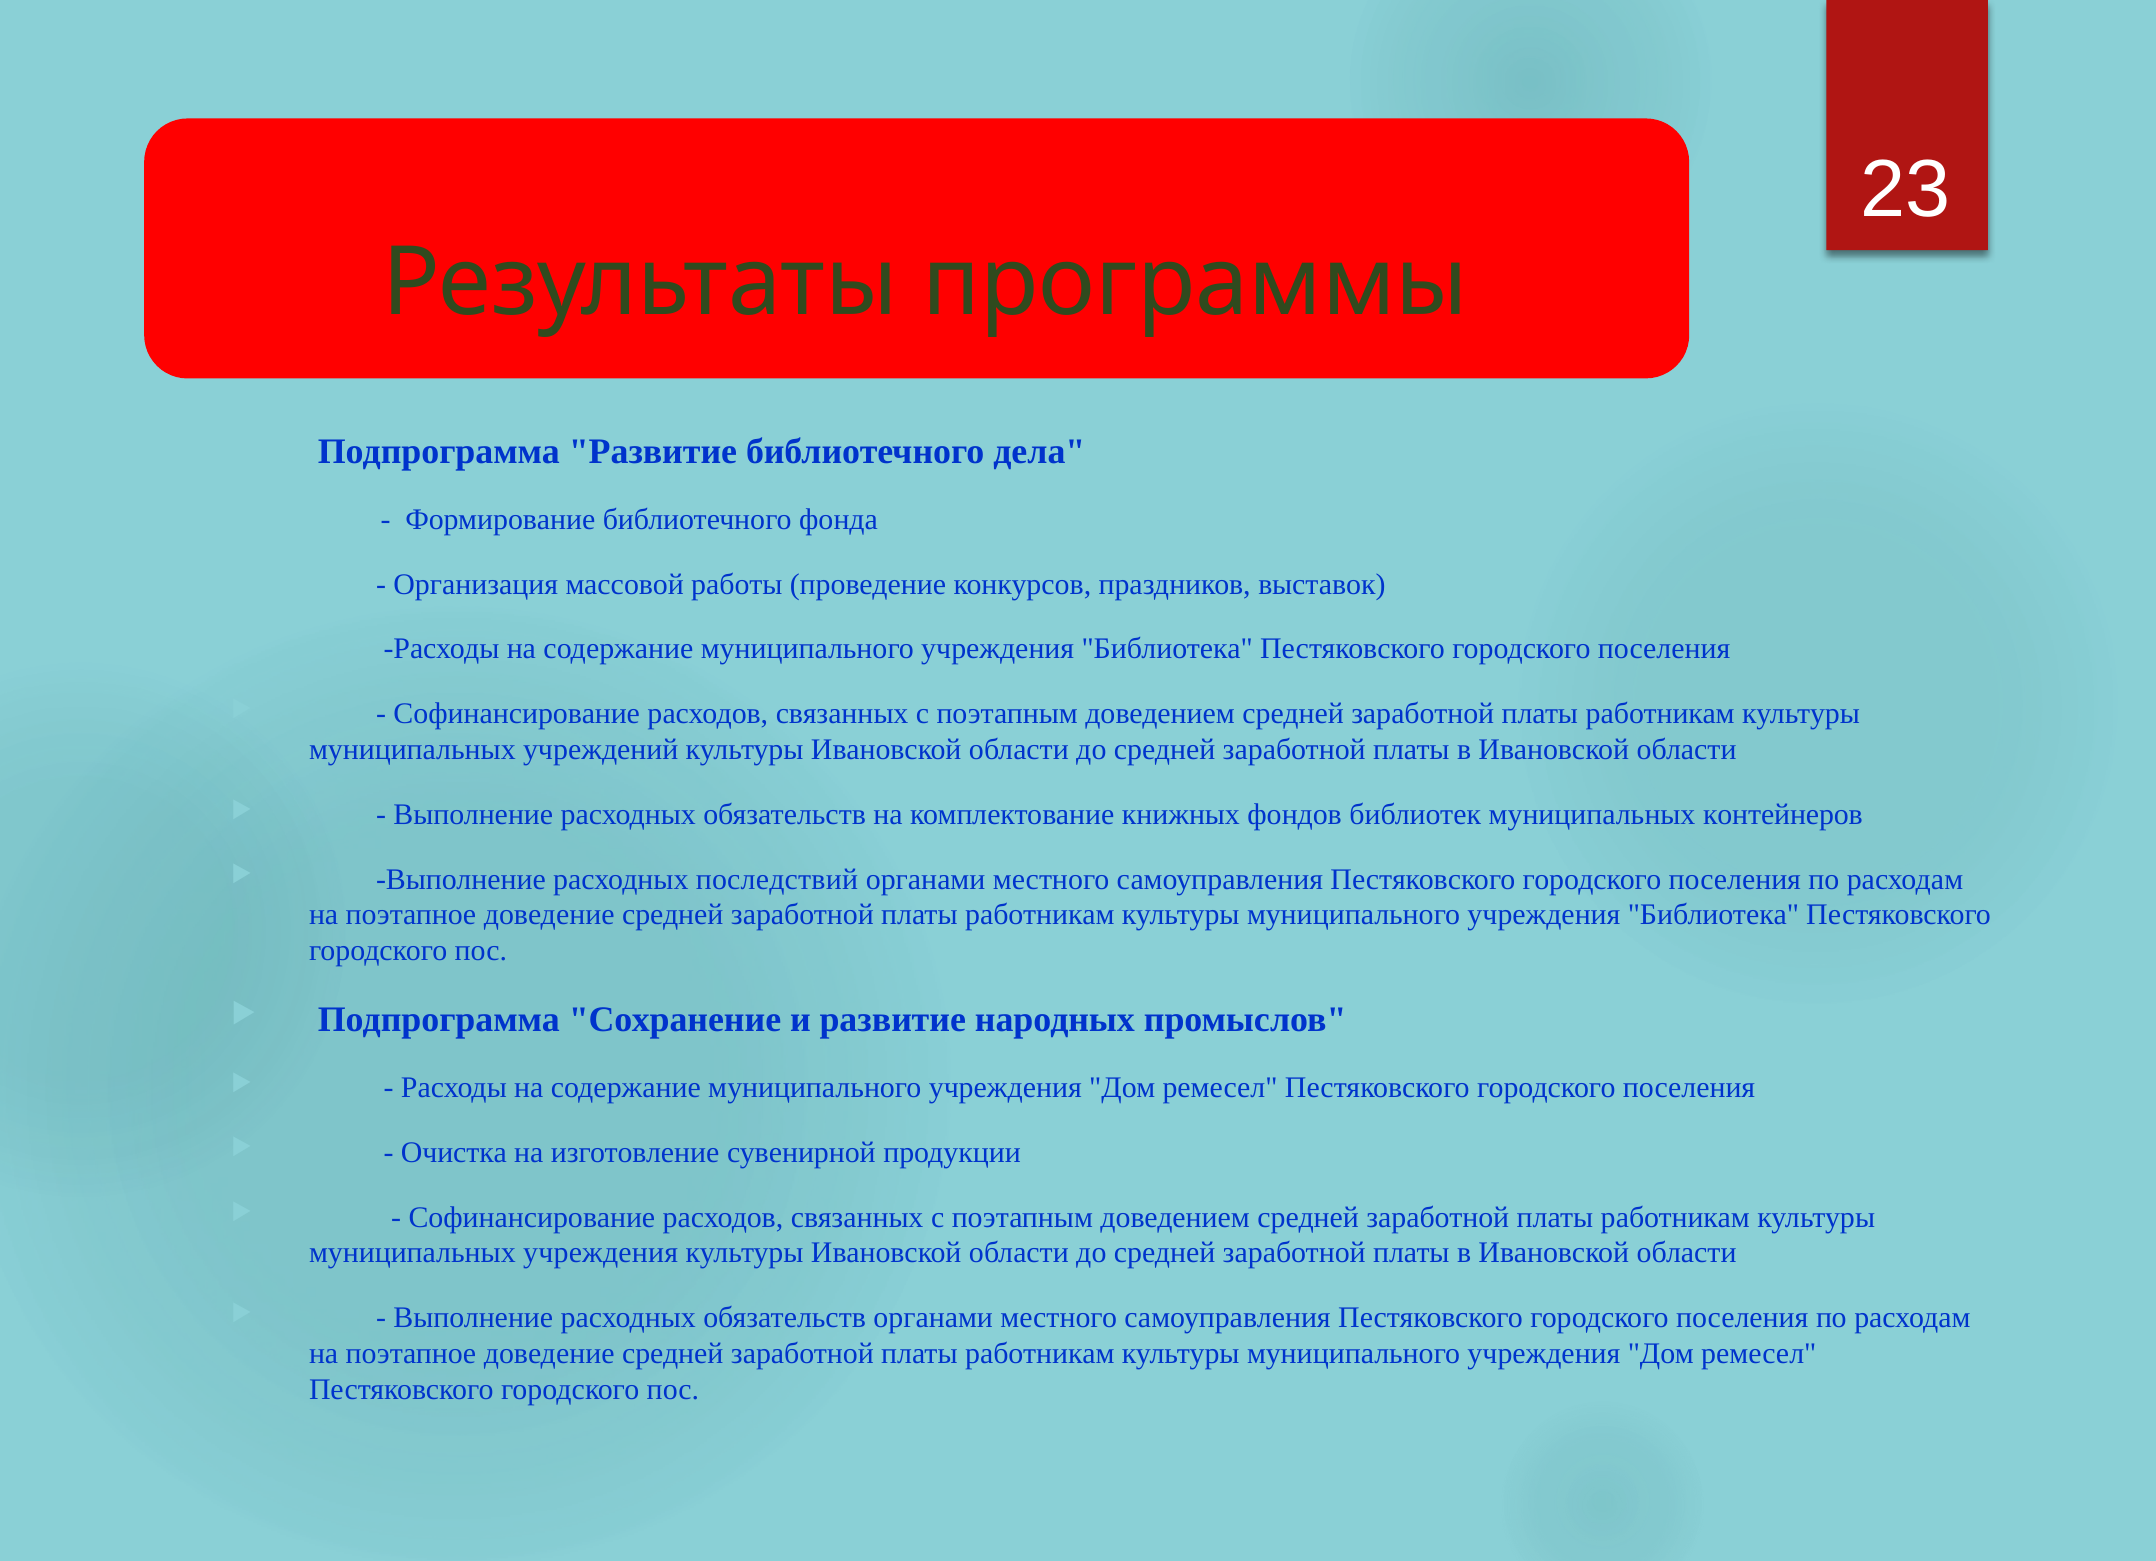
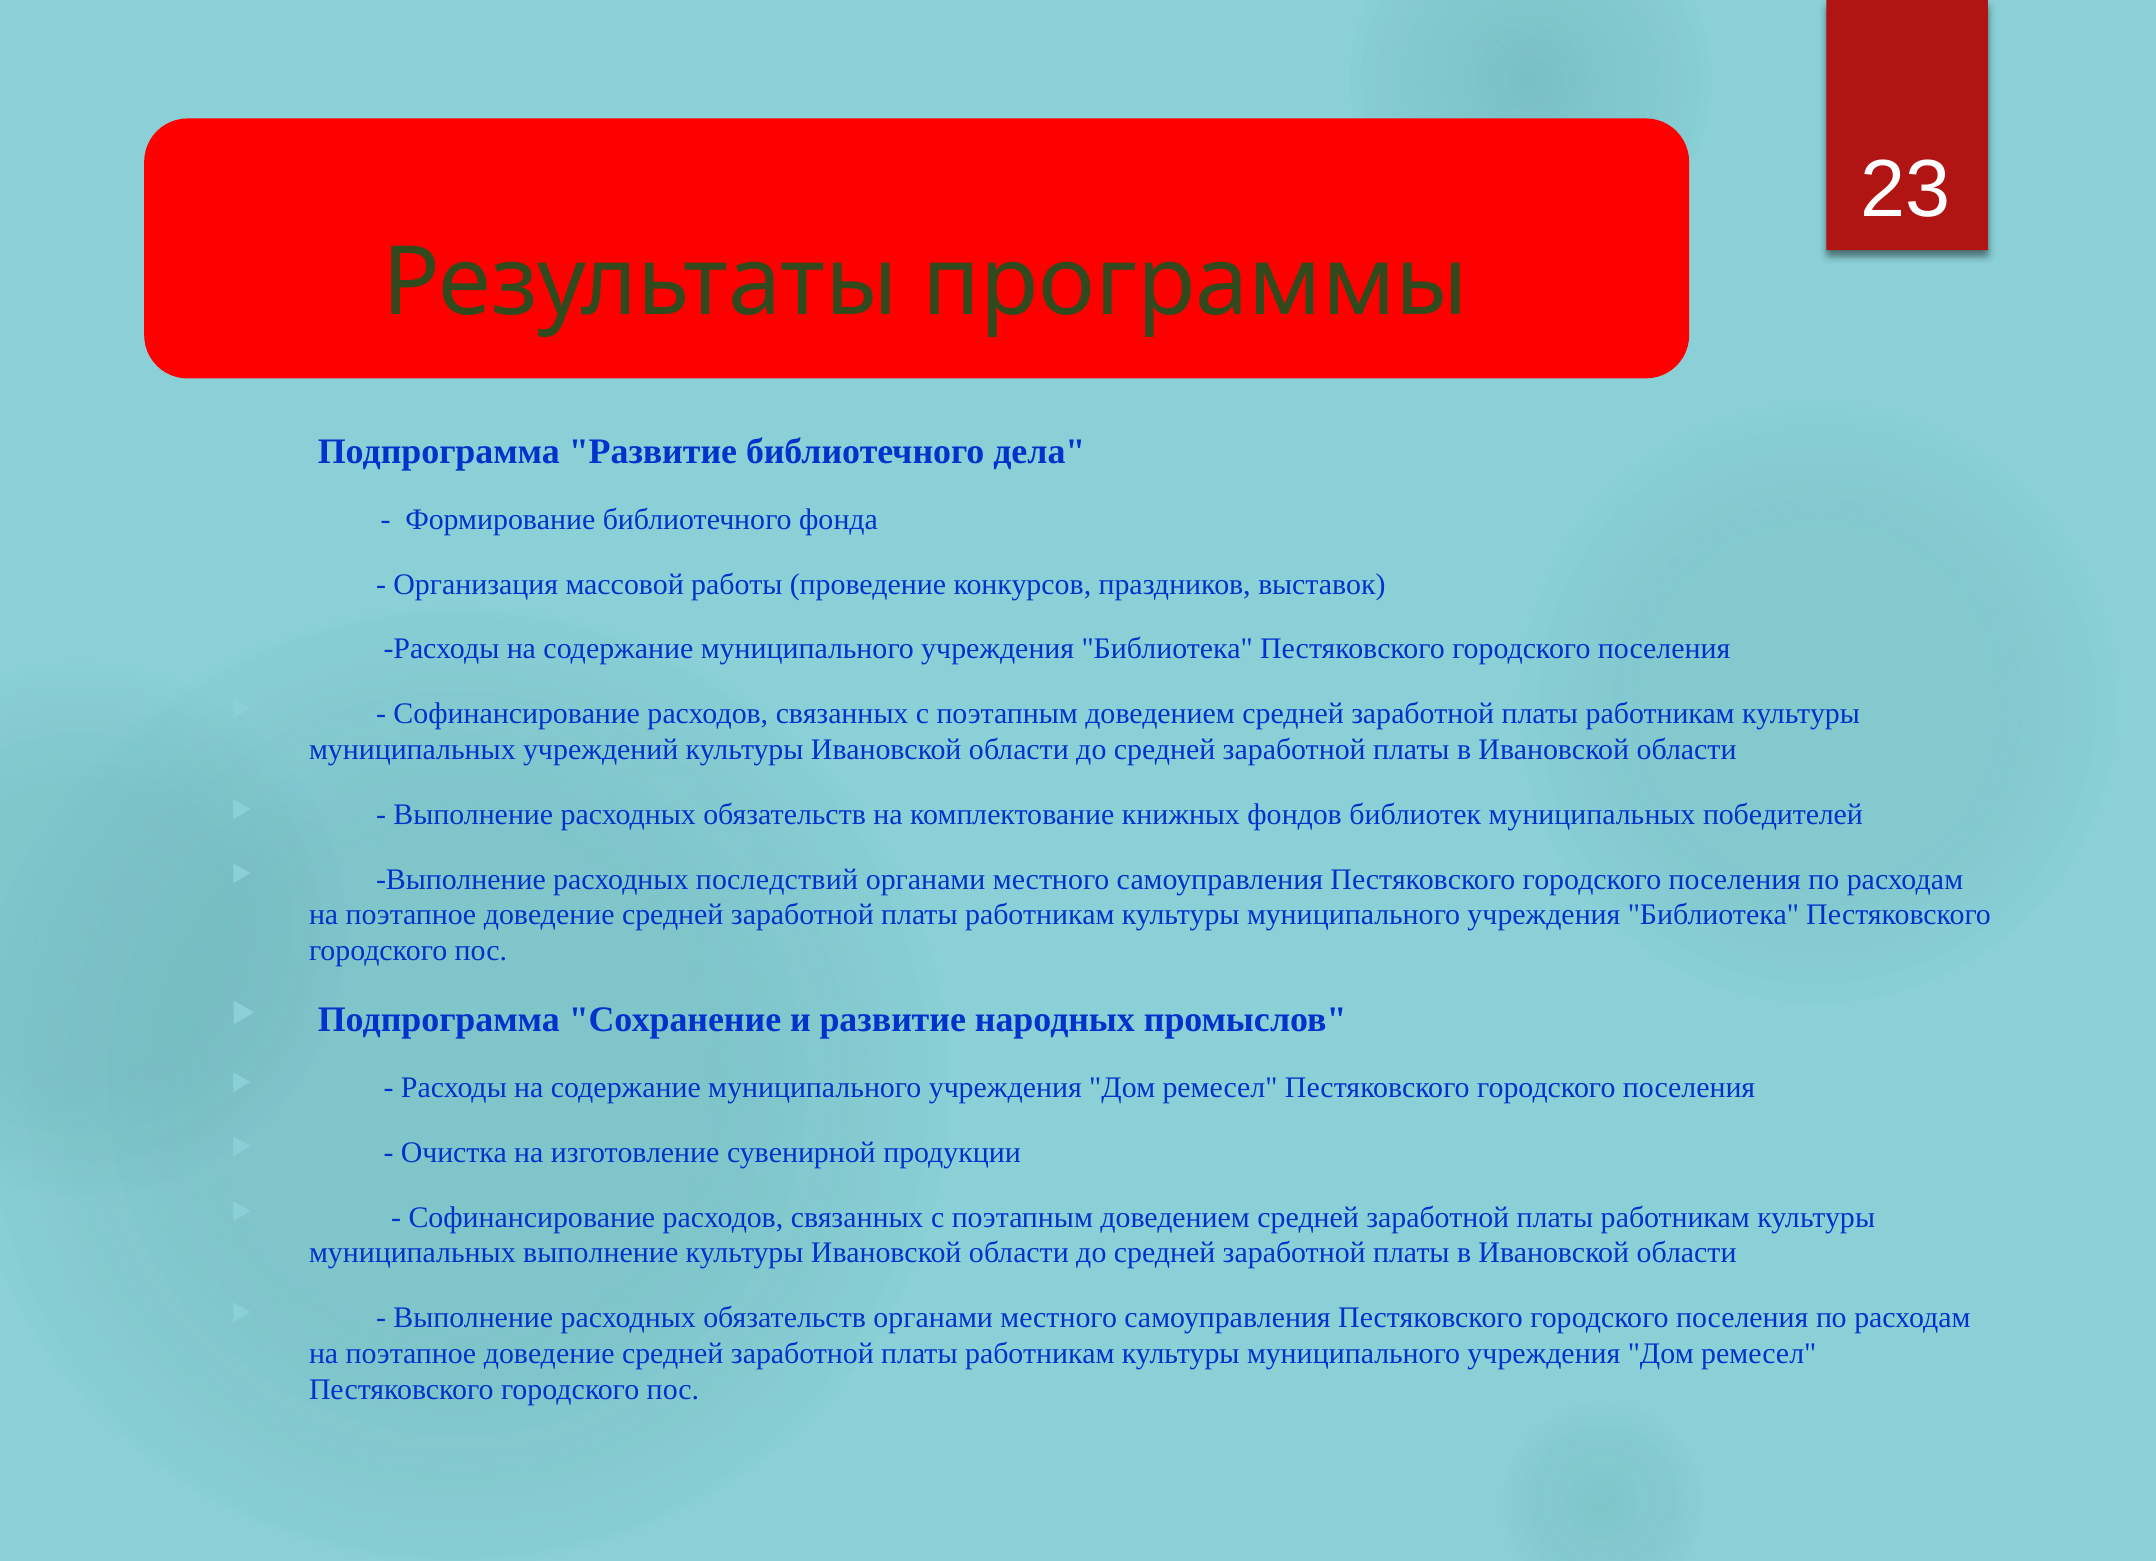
контейнеров: контейнеров -> победителей
муниципальных учреждения: учреждения -> выполнение
